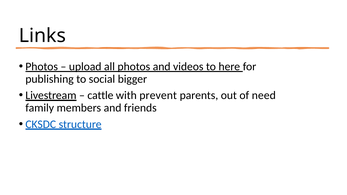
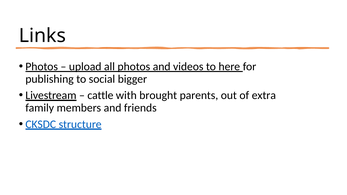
prevent: prevent -> brought
need: need -> extra
